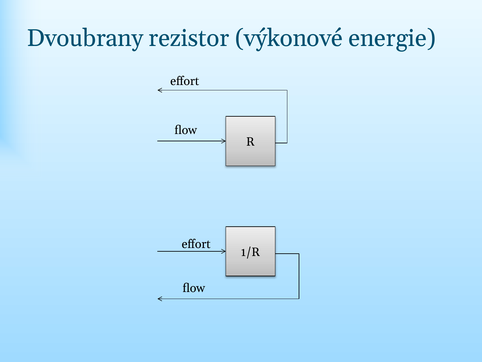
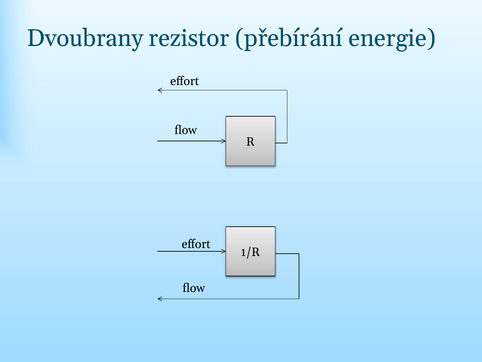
výkonové: výkonové -> přebírání
